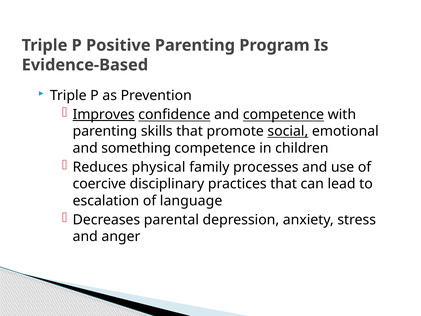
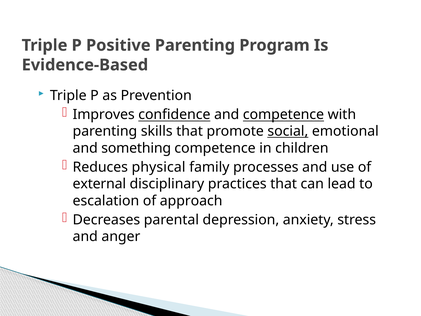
Improves underline: present -> none
coercive: coercive -> external
language: language -> approach
